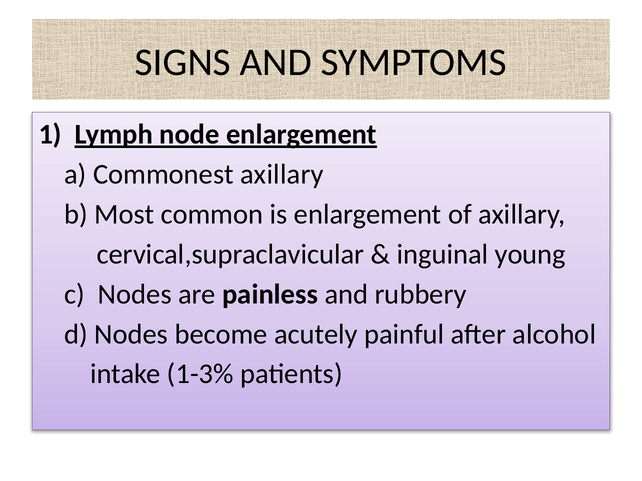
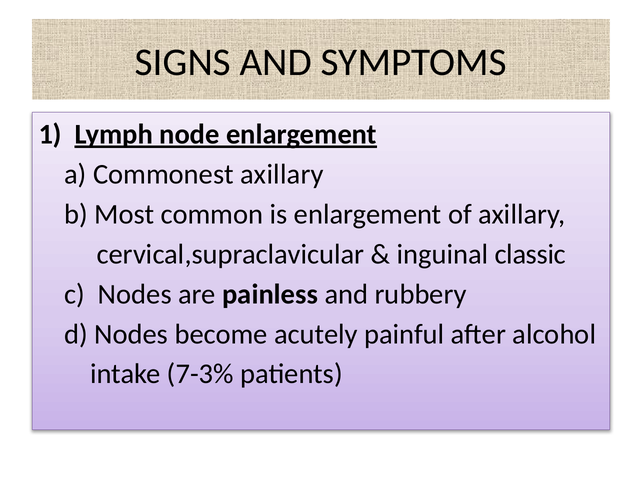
young: young -> classic
1-3%: 1-3% -> 7-3%
